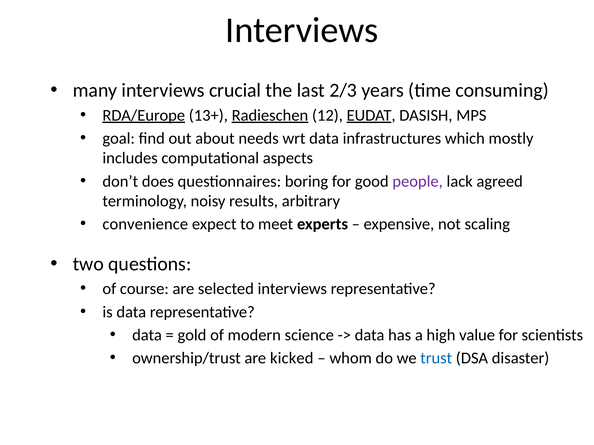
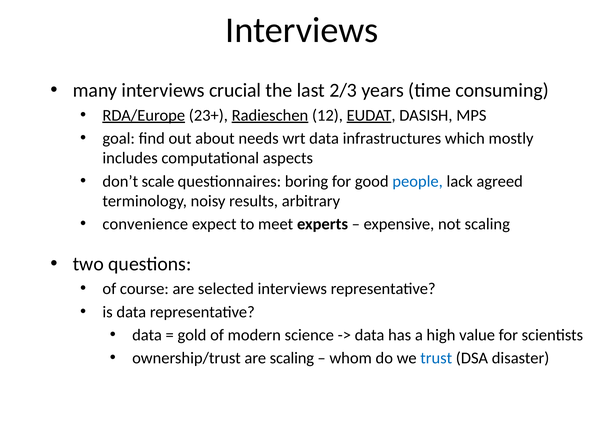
13+: 13+ -> 23+
does: does -> scale
people colour: purple -> blue
are kicked: kicked -> scaling
